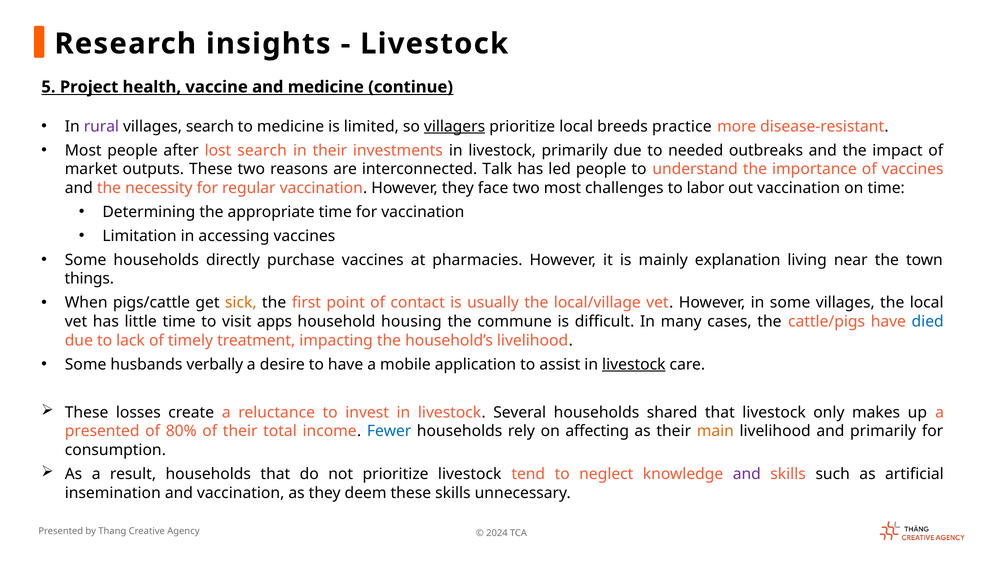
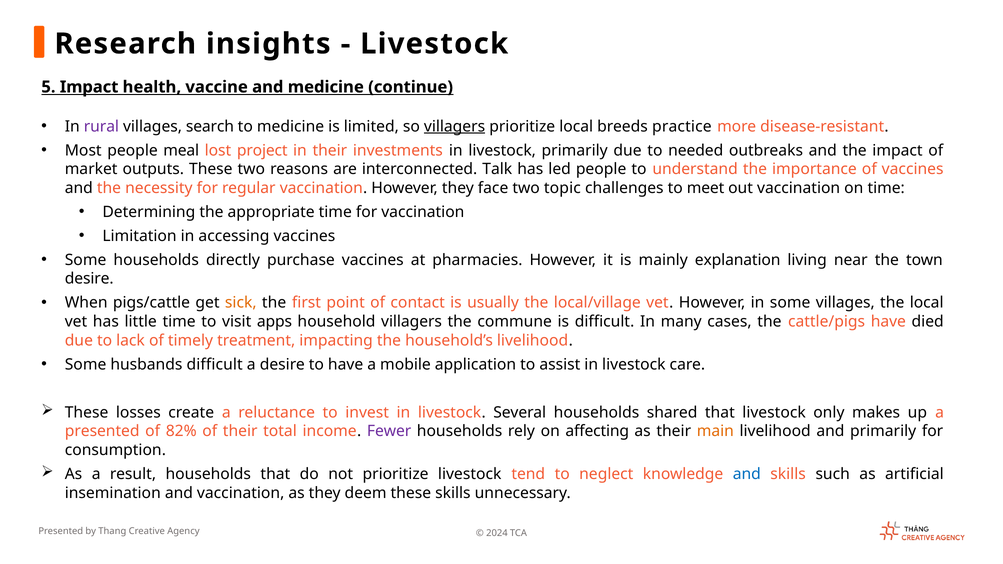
5 Project: Project -> Impact
after: after -> meal
lost search: search -> project
two most: most -> topic
labor: labor -> meet
things at (89, 279): things -> desire
household housing: housing -> villagers
died colour: blue -> black
husbands verbally: verbally -> difficult
livestock at (634, 365) underline: present -> none
80%: 80% -> 82%
Fewer colour: blue -> purple
and at (747, 474) colour: purple -> blue
